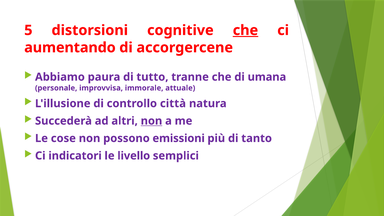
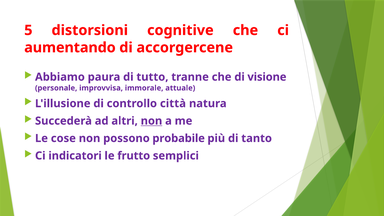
che at (245, 30) underline: present -> none
umana: umana -> visione
emissioni: emissioni -> probabile
livello: livello -> frutto
